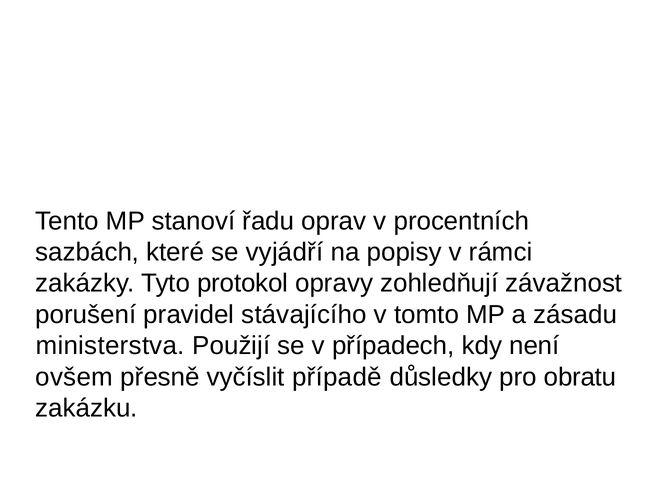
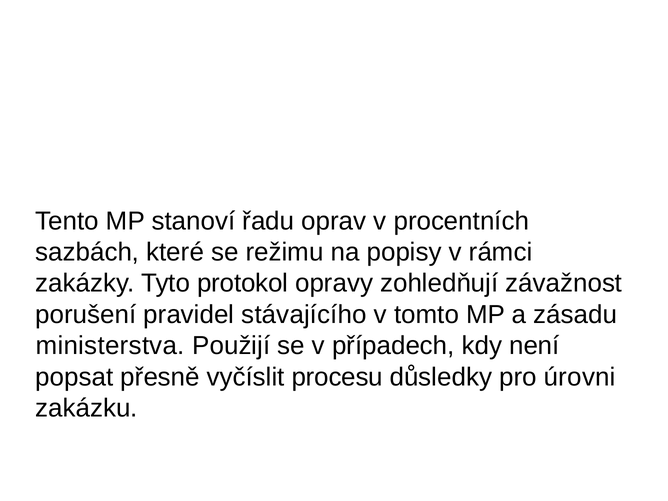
vyjádří: vyjádří -> režimu
ovšem: ovšem -> popsat
případě: případě -> procesu
obratu: obratu -> úrovni
